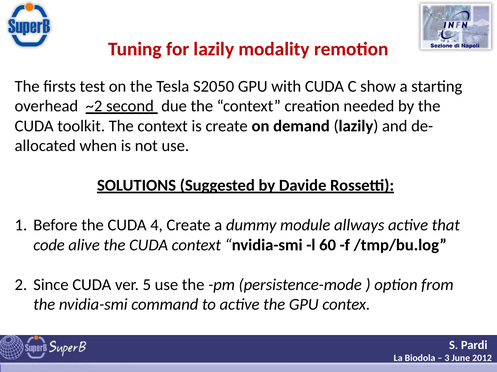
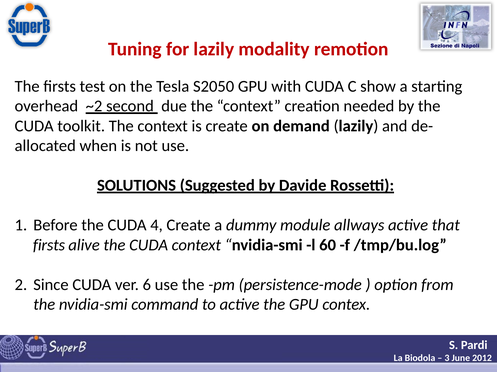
code at (49, 245): code -> firsts
5: 5 -> 6
